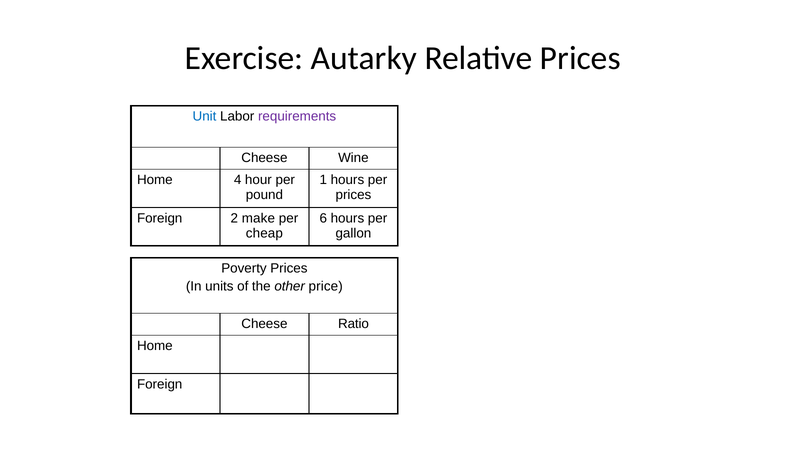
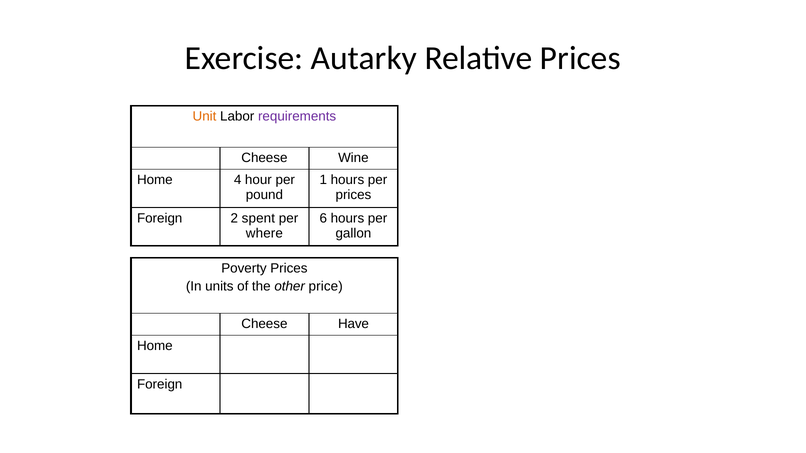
Unit colour: blue -> orange
make: make -> spent
cheap: cheap -> where
Ratio: Ratio -> Have
